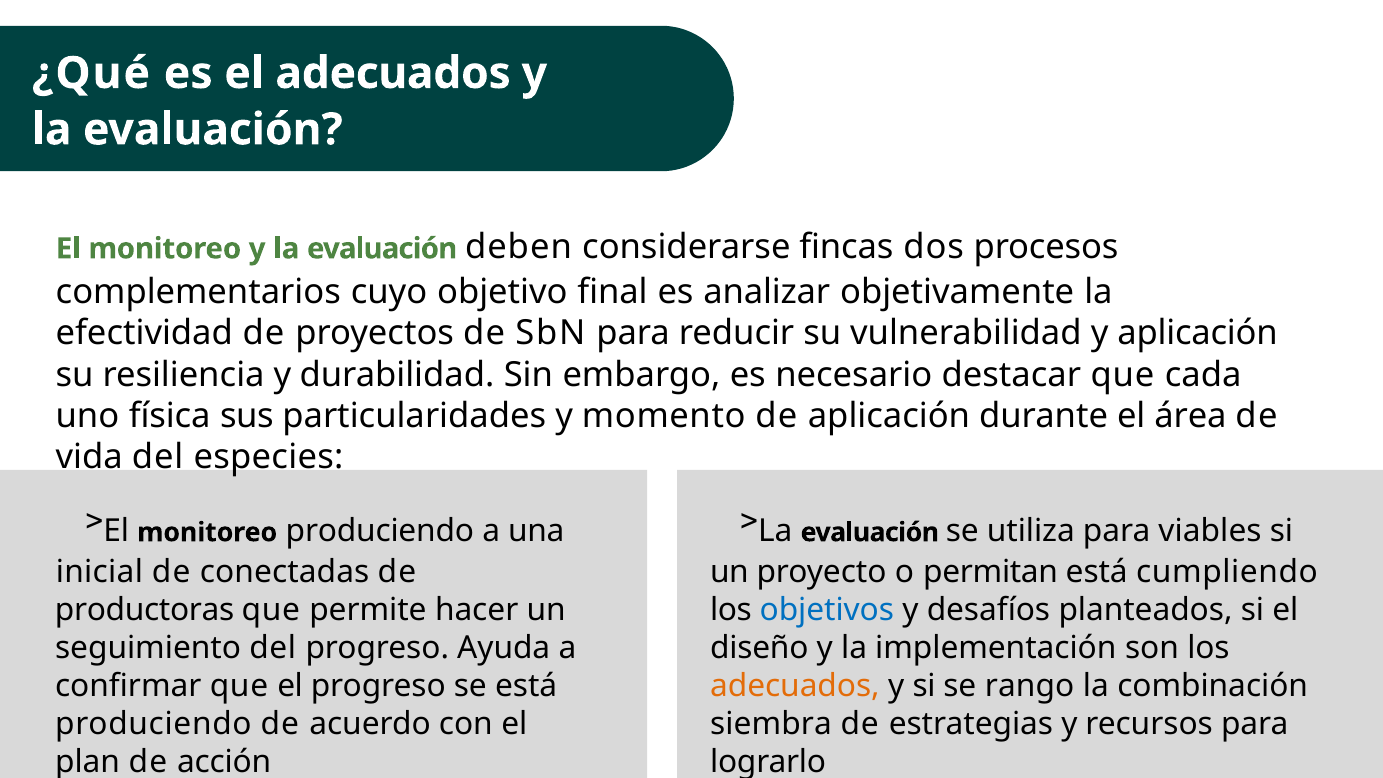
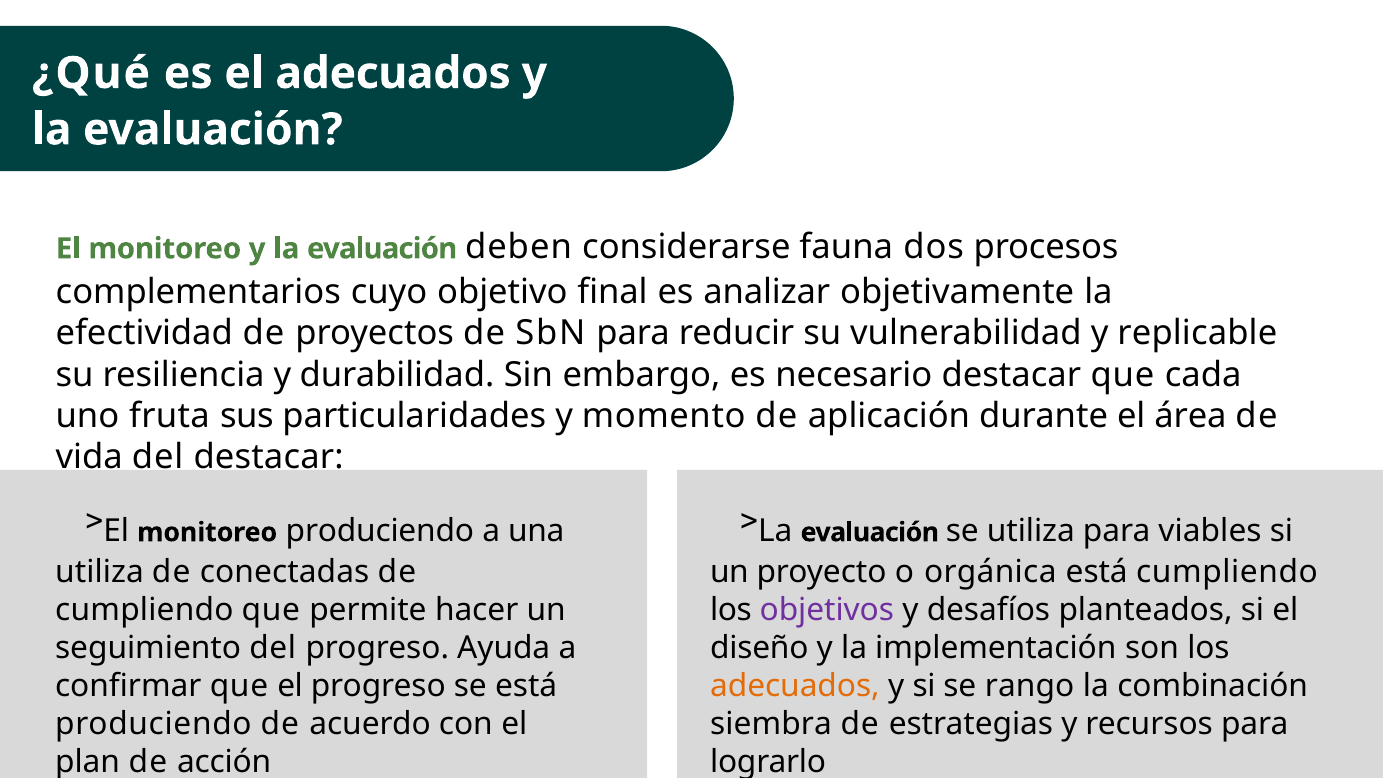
fincas: fincas -> fauna
y aplicación: aplicación -> replicable
física: física -> fruta
del especies: especies -> destacar
inicial at (99, 572): inicial -> utiliza
permitan: permitan -> orgánica
productoras at (145, 610): productoras -> cumpliendo
objetivos colour: blue -> purple
